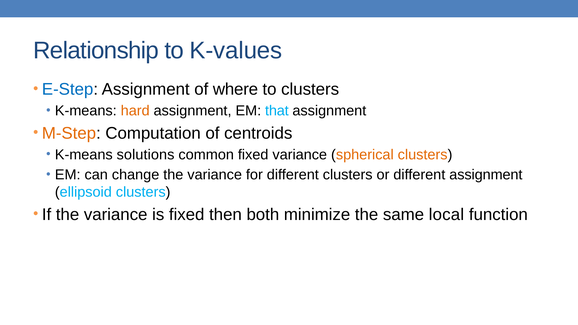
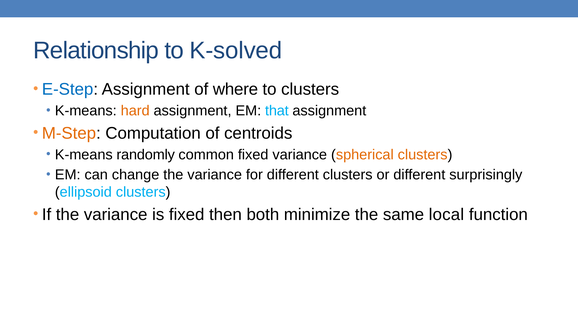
K-values: K-values -> K-solved
solutions: solutions -> randomly
different assignment: assignment -> surprisingly
